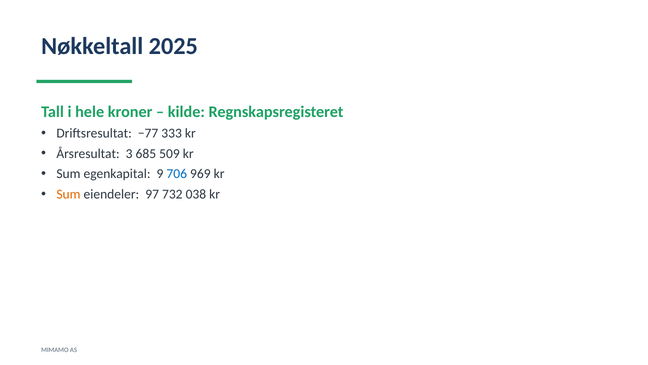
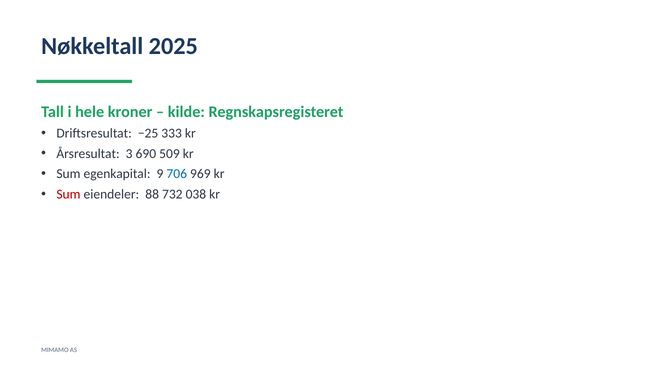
−77: −77 -> −25
685: 685 -> 690
Sum at (68, 194) colour: orange -> red
97: 97 -> 88
